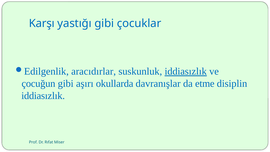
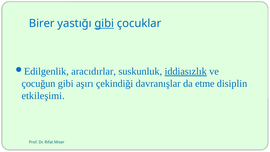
Karşı: Karşı -> Birer
gibi at (104, 23) underline: none -> present
okullarda: okullarda -> çekindiği
iddiasızlık at (43, 96): iddiasızlık -> etkileşimi
